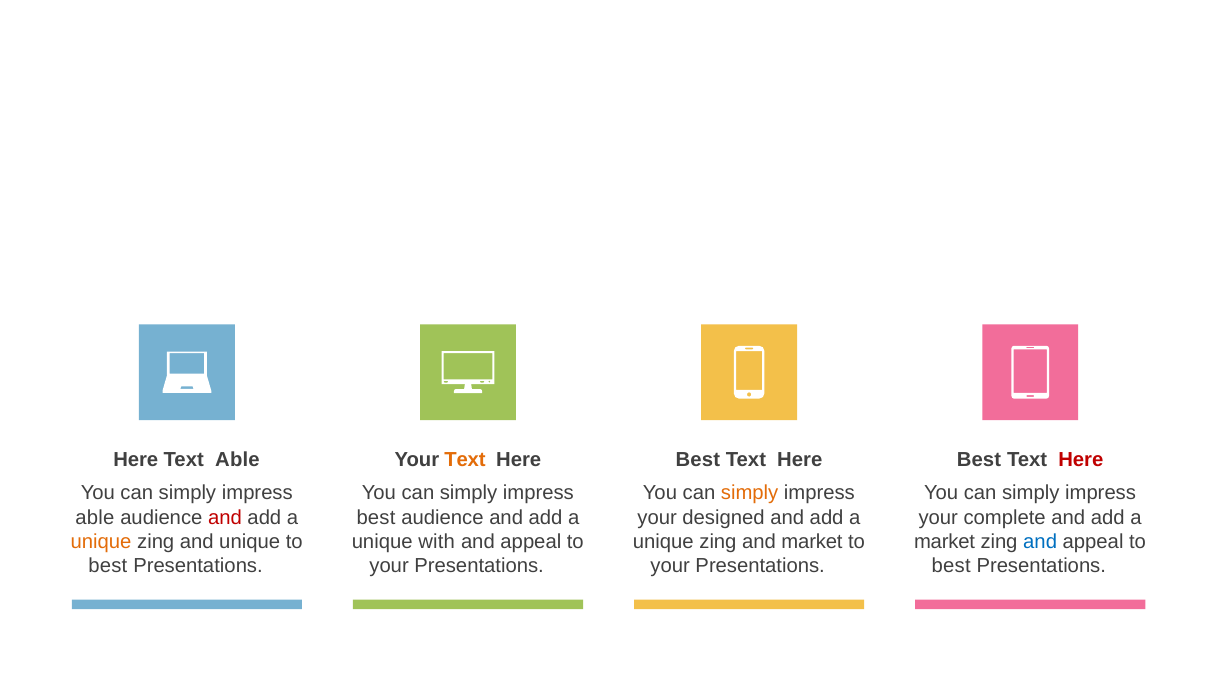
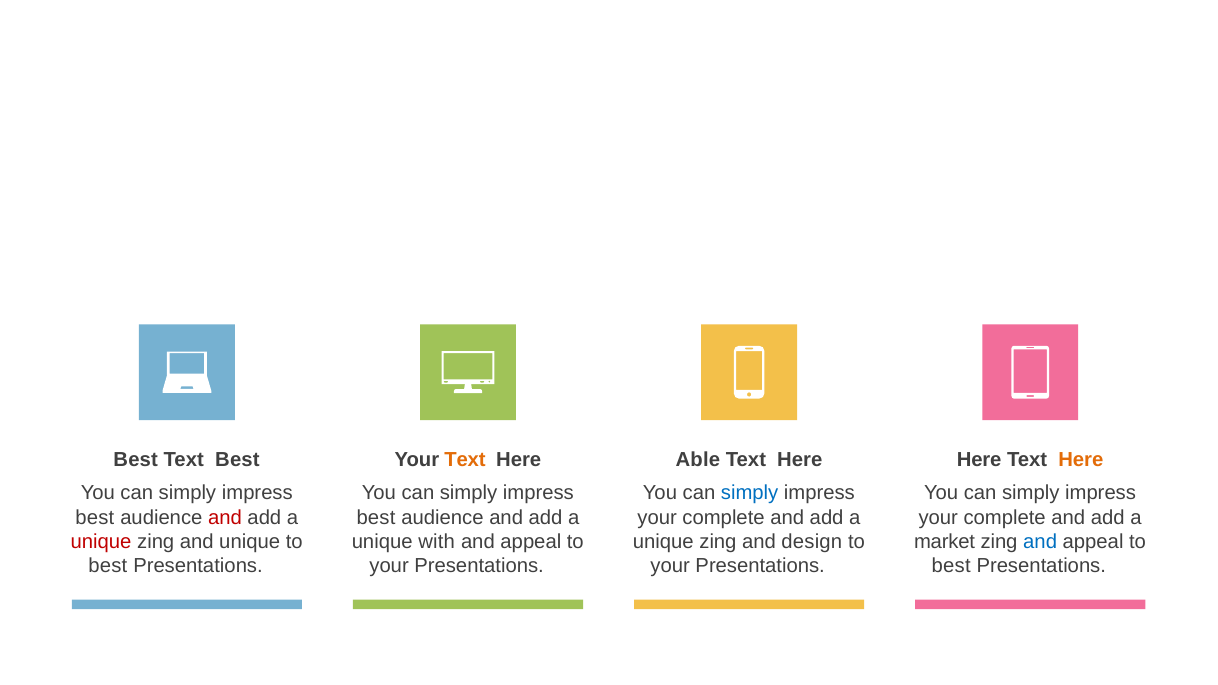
Here at (136, 460): Here -> Best
Text Able: Able -> Best
Best at (698, 460): Best -> Able
Best at (979, 460): Best -> Here
Here at (1081, 460) colour: red -> orange
simply at (750, 493) colour: orange -> blue
able at (95, 518): able -> best
designed at (724, 518): designed -> complete
unique at (101, 542) colour: orange -> red
and market: market -> design
